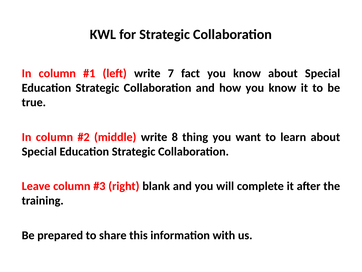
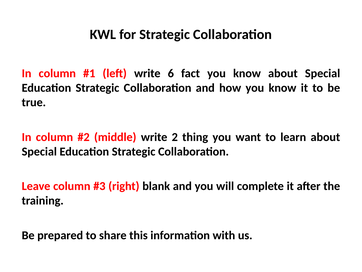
7: 7 -> 6
8: 8 -> 2
